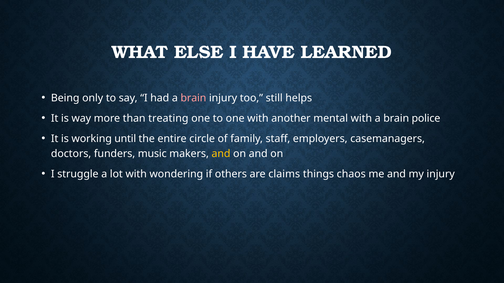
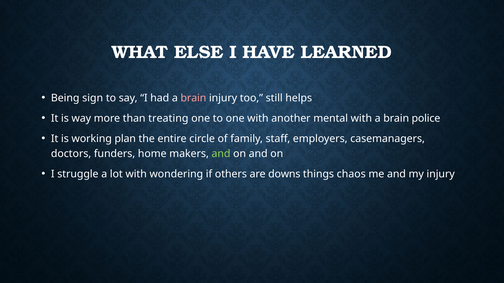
only: only -> sign
until: until -> plan
music: music -> home
and at (221, 154) colour: yellow -> light green
claims: claims -> downs
